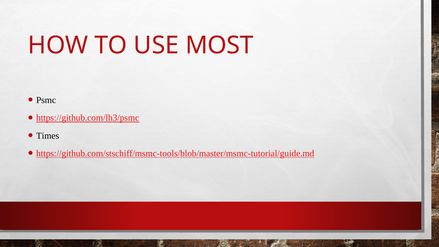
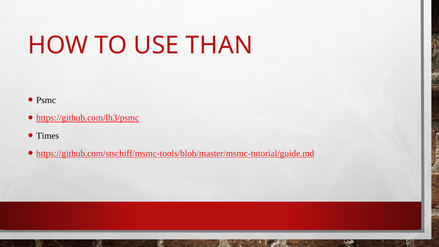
MOST: MOST -> THAN
